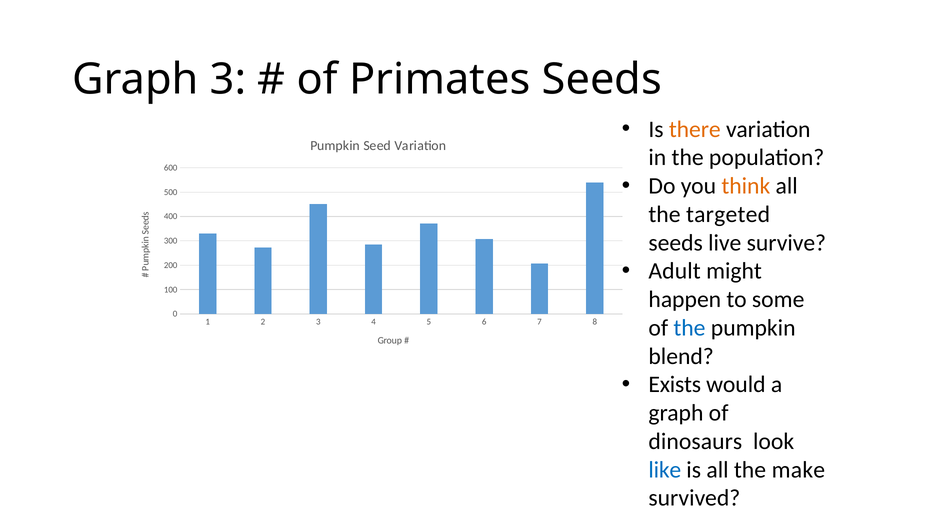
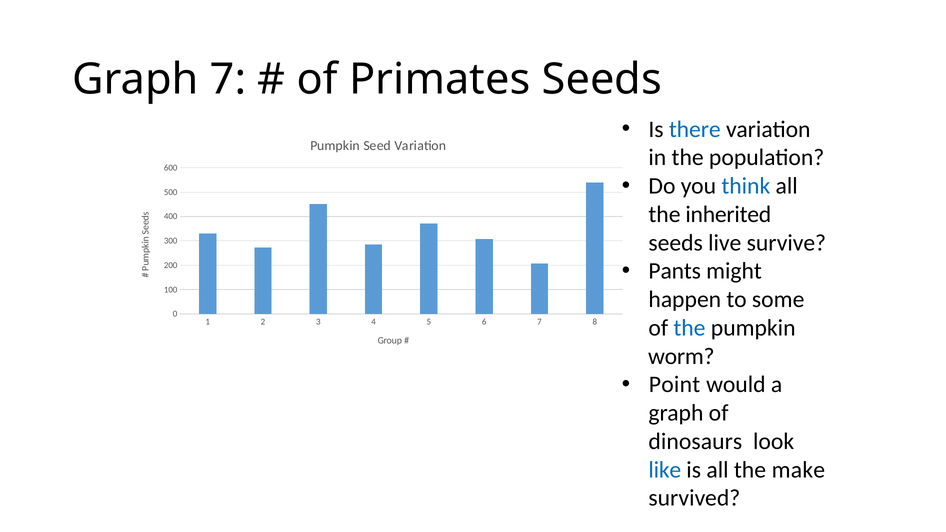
Graph 3: 3 -> 7
there colour: orange -> blue
think colour: orange -> blue
targeted: targeted -> inherited
Adult: Adult -> Pants
blend: blend -> worm
Exists: Exists -> Point
